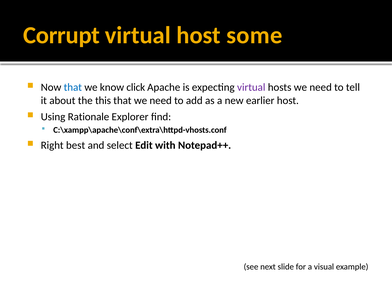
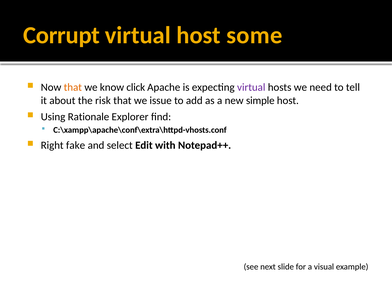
that at (73, 87) colour: blue -> orange
this: this -> risk
that we need: need -> issue
earlier: earlier -> simple
best: best -> fake
